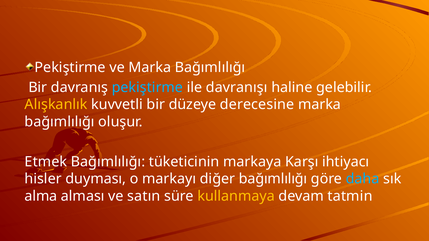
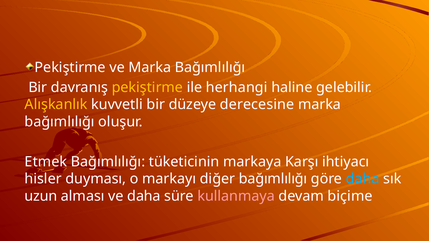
pekiştirme at (147, 88) colour: light blue -> yellow
davranışı: davranışı -> herhangi
alma: alma -> uzun
ve satın: satın -> daha
kullanmaya colour: yellow -> pink
tatmin: tatmin -> biçime
